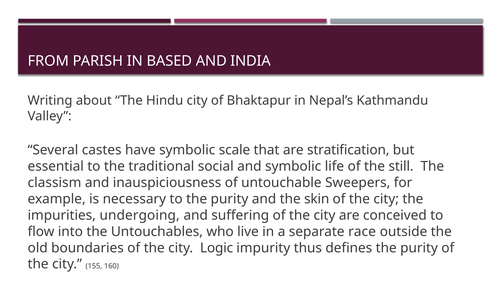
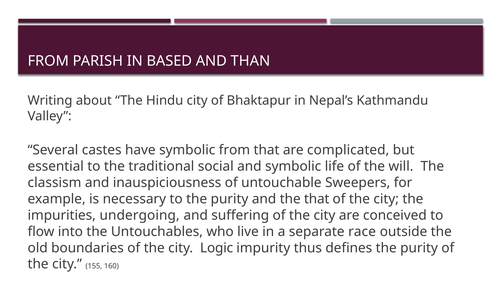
INDIA: INDIA -> THAN
symbolic scale: scale -> from
stratification: stratification -> complicated
still: still -> will
the skin: skin -> that
